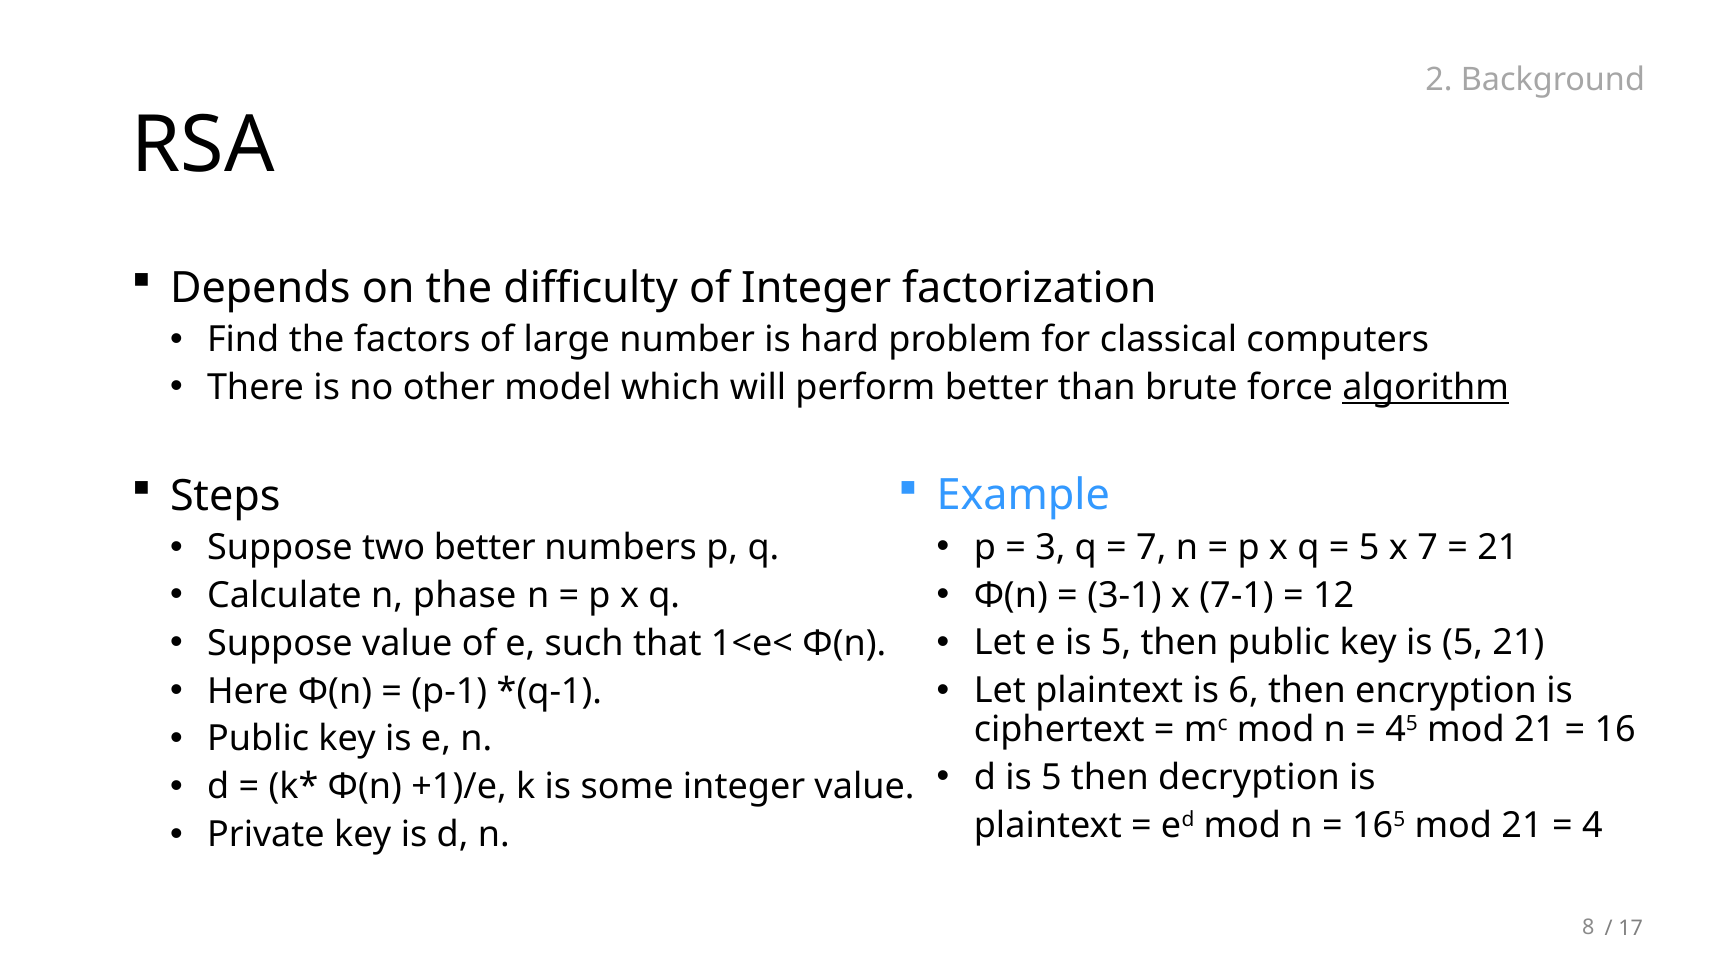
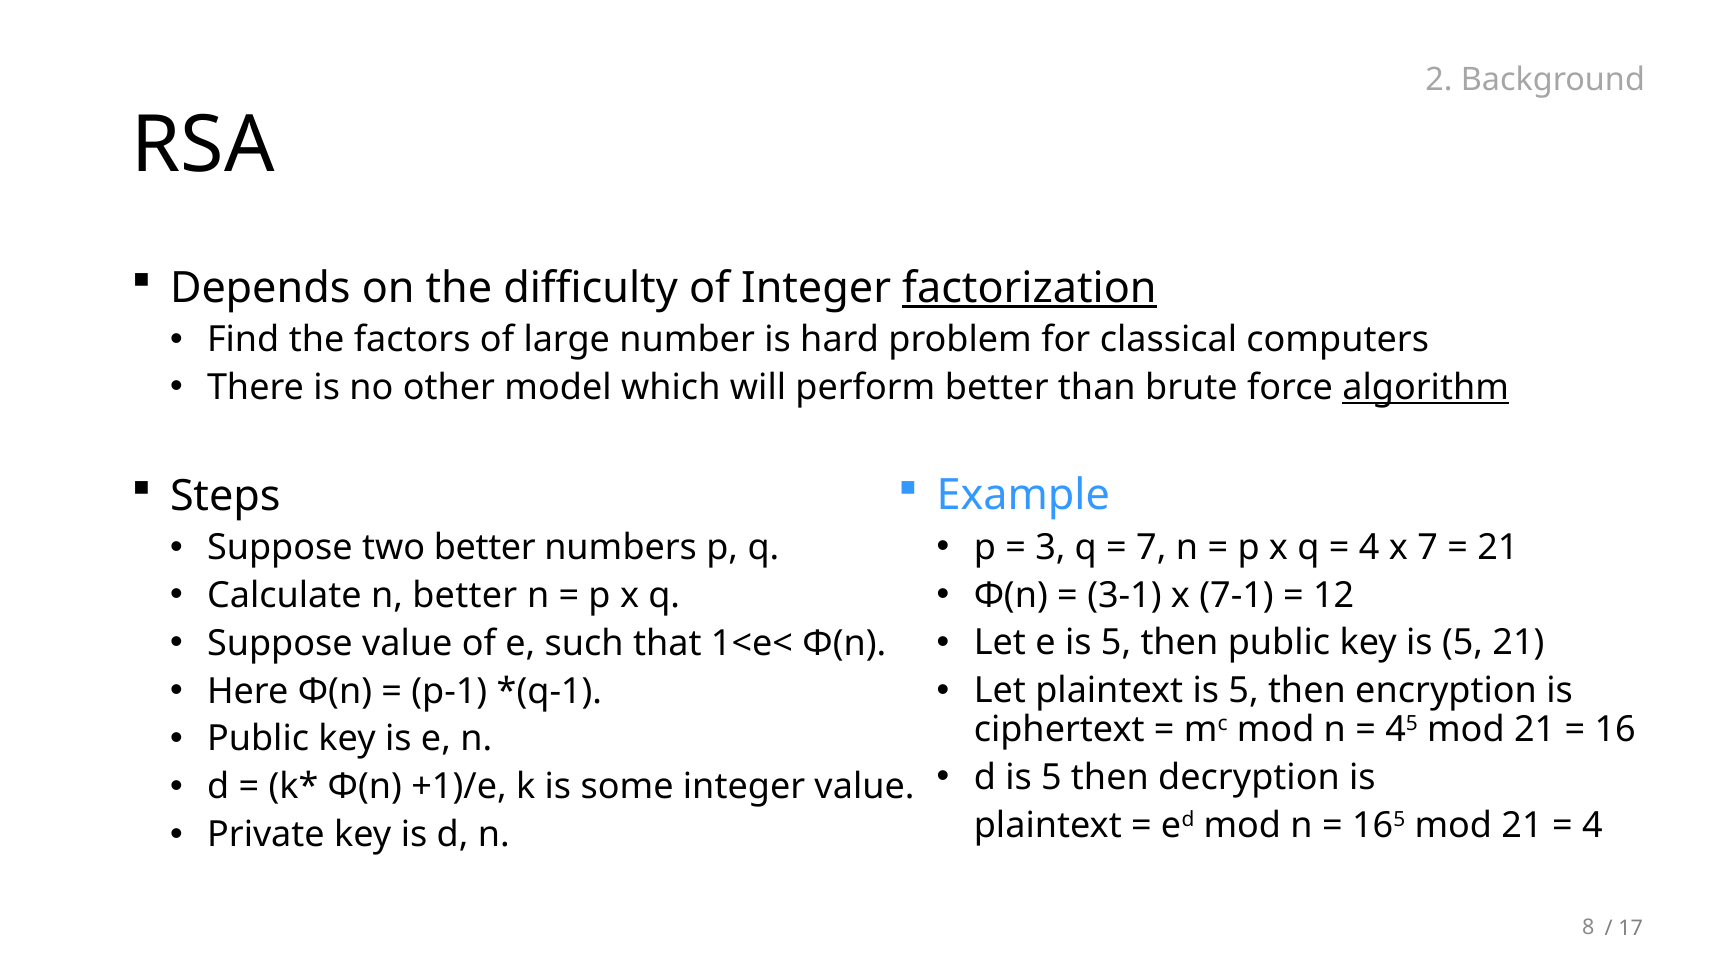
factorization underline: none -> present
5 at (1369, 547): 5 -> 4
n phase: phase -> better
plaintext is 6: 6 -> 5
